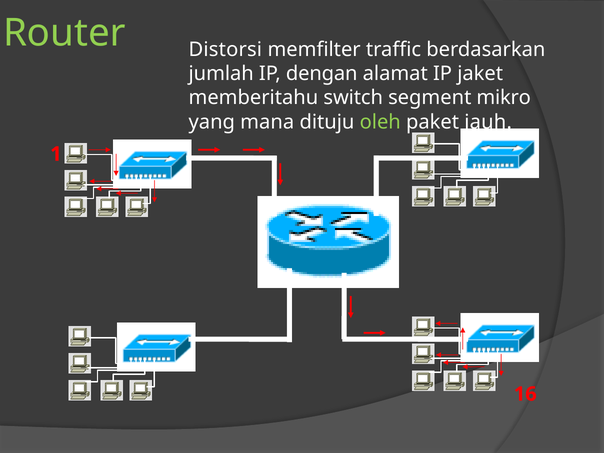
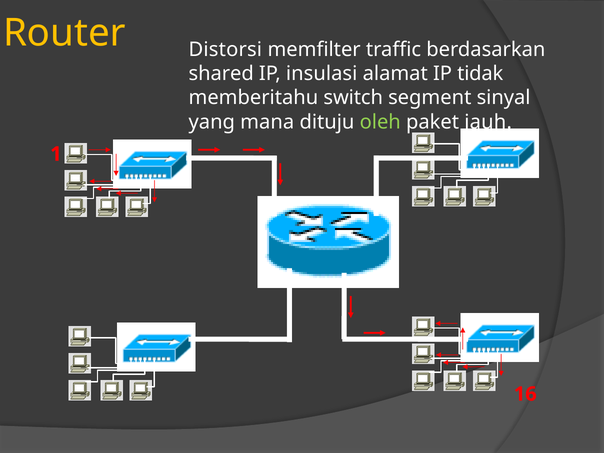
Router colour: light green -> yellow
jumlah: jumlah -> shared
dengan: dengan -> insulasi
jaket: jaket -> tidak
mikro: mikro -> sinyal
